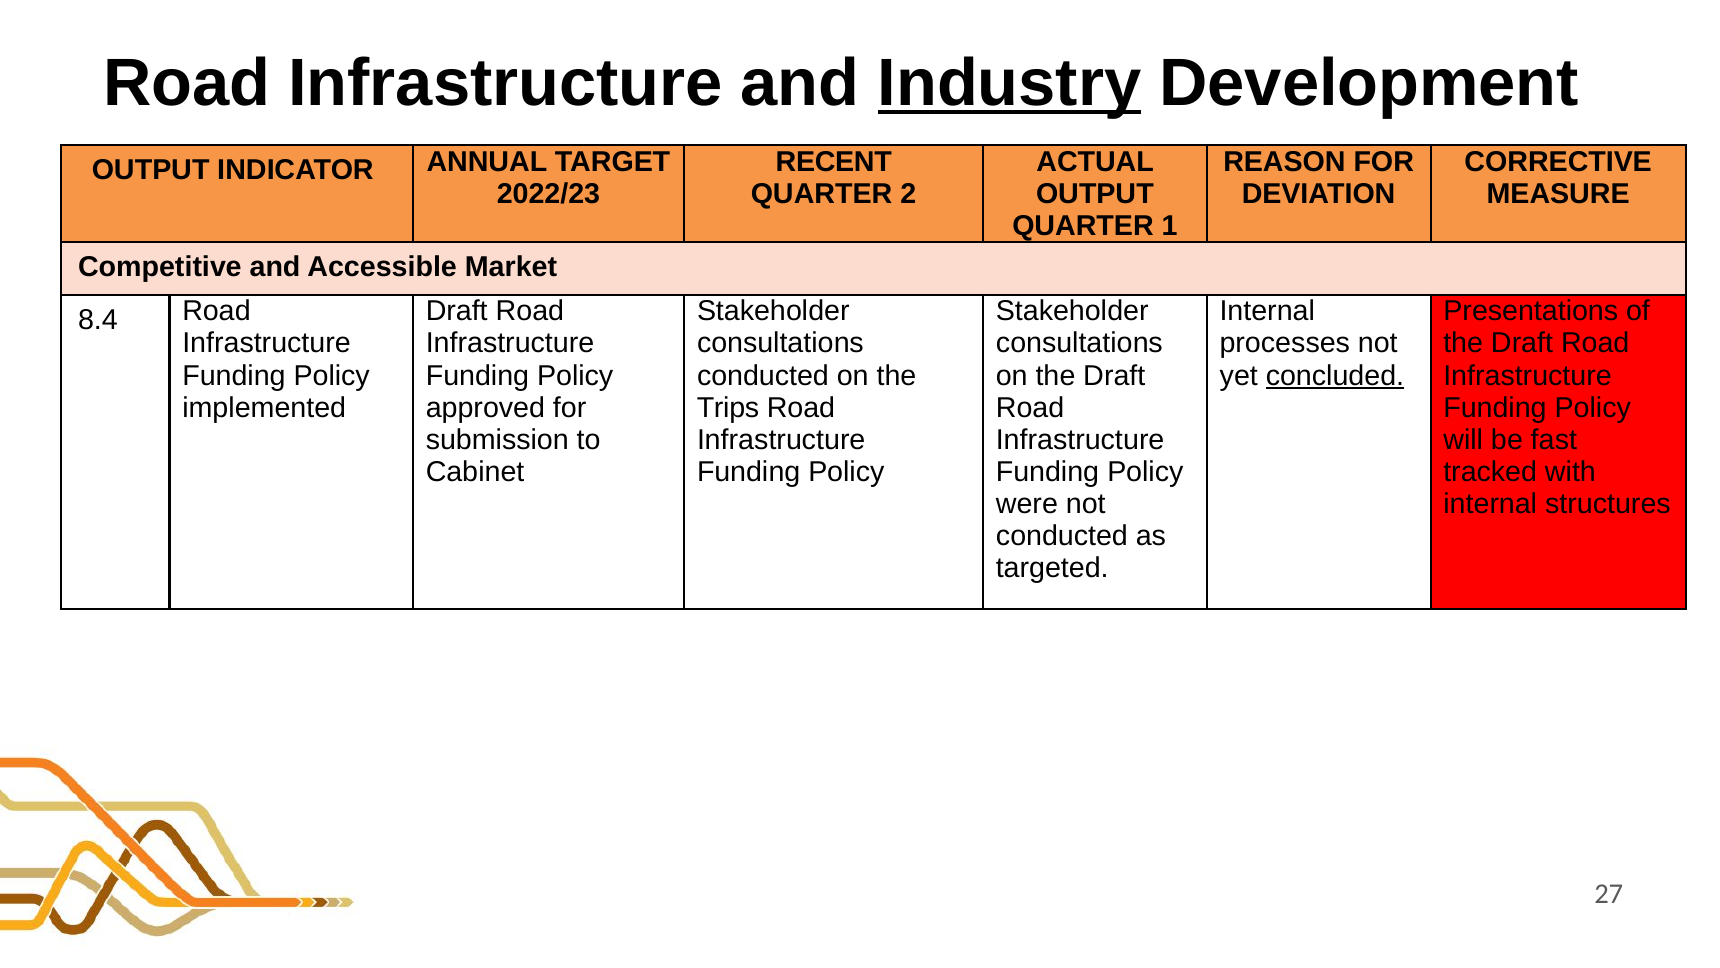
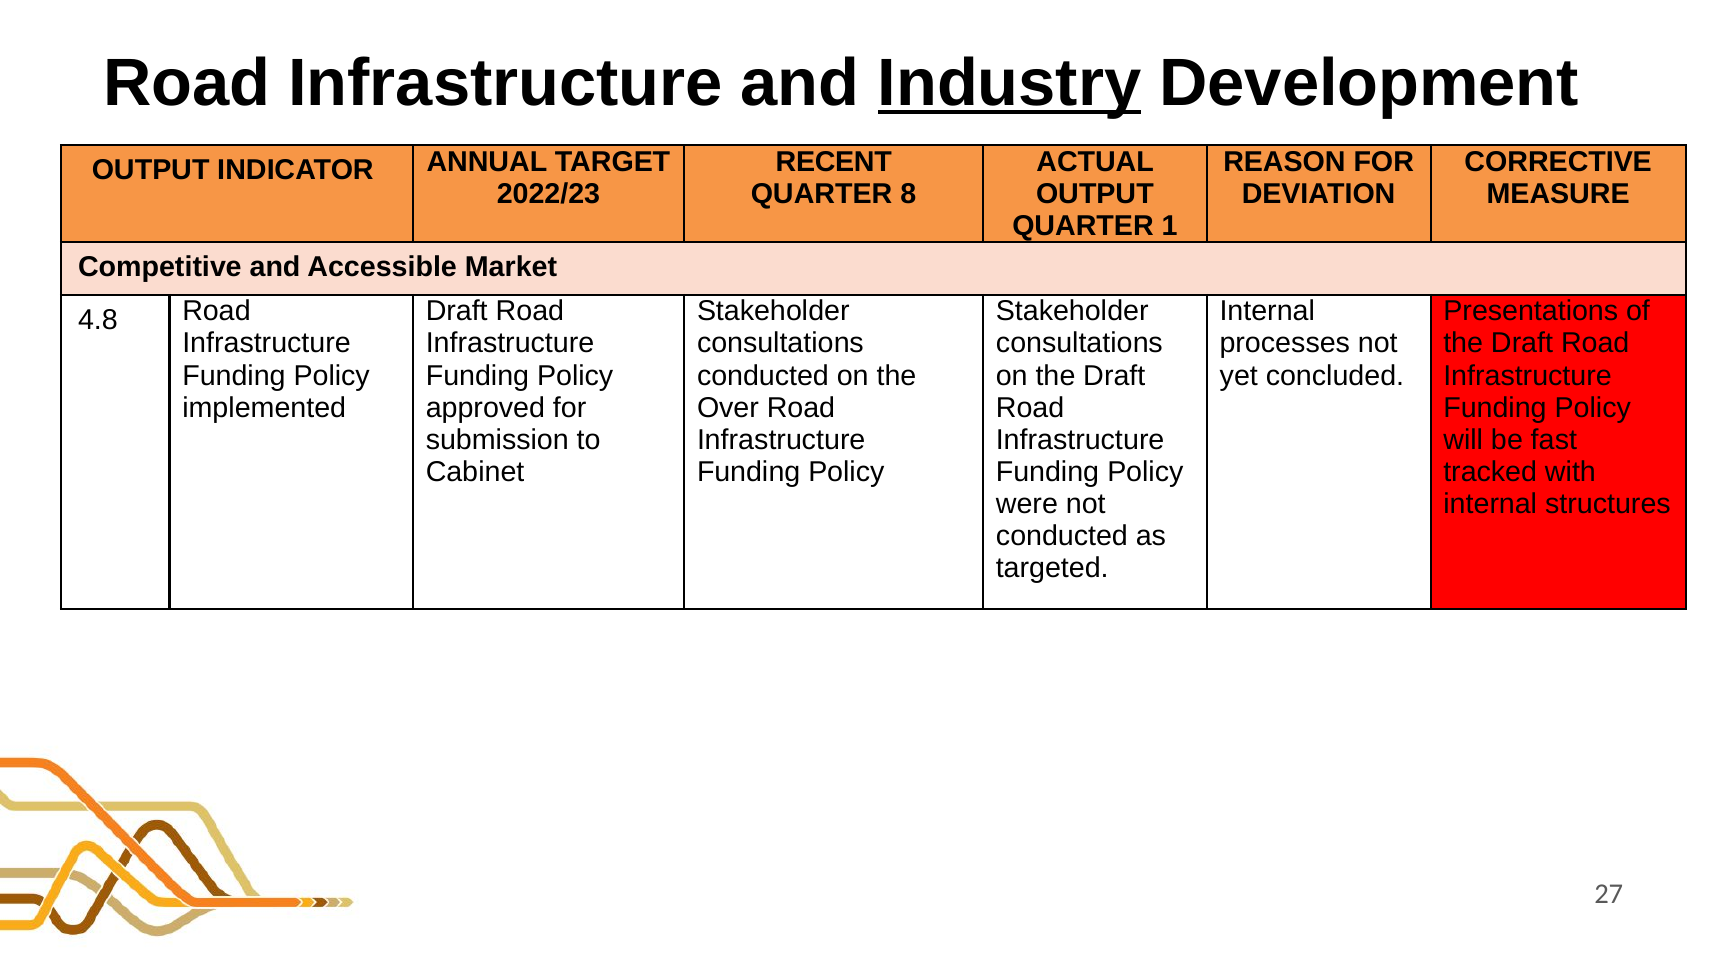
2: 2 -> 8
8.4: 8.4 -> 4.8
concluded underline: present -> none
Trips: Trips -> Over
